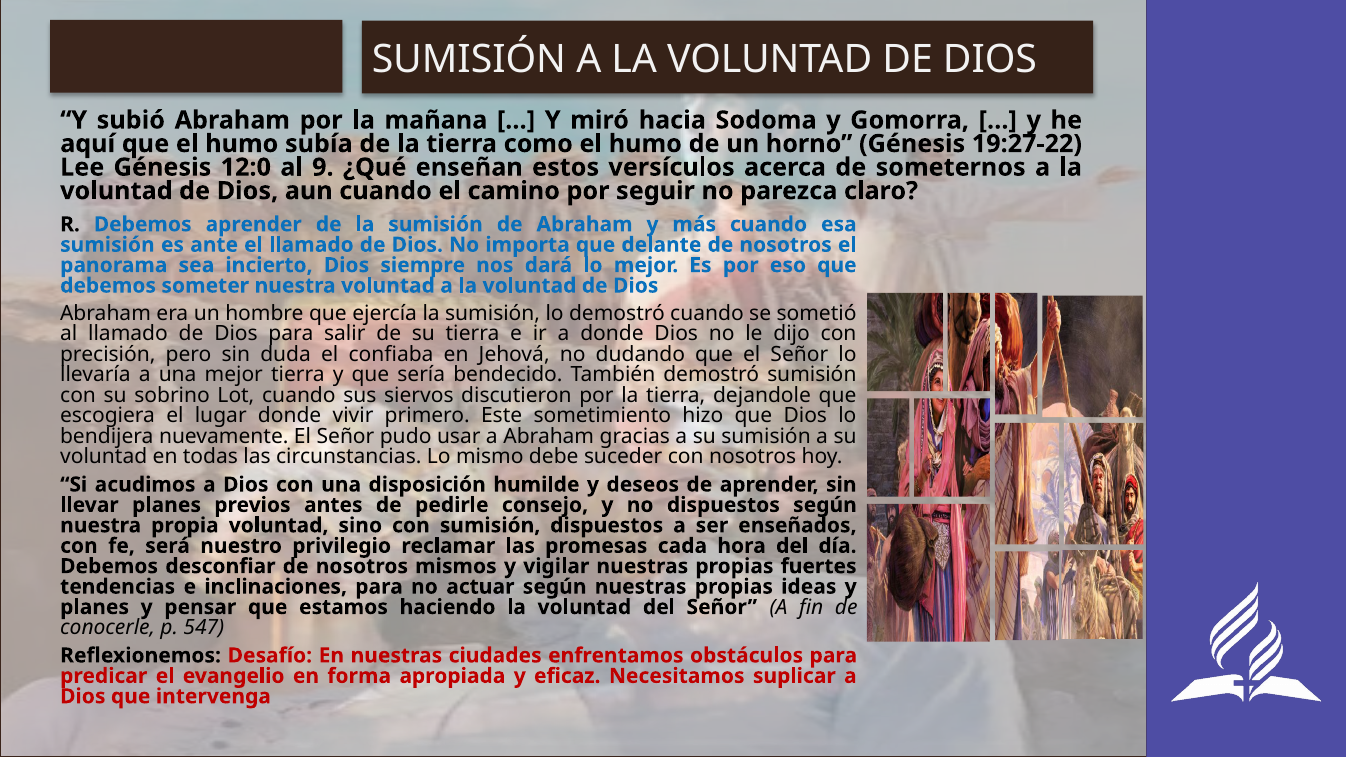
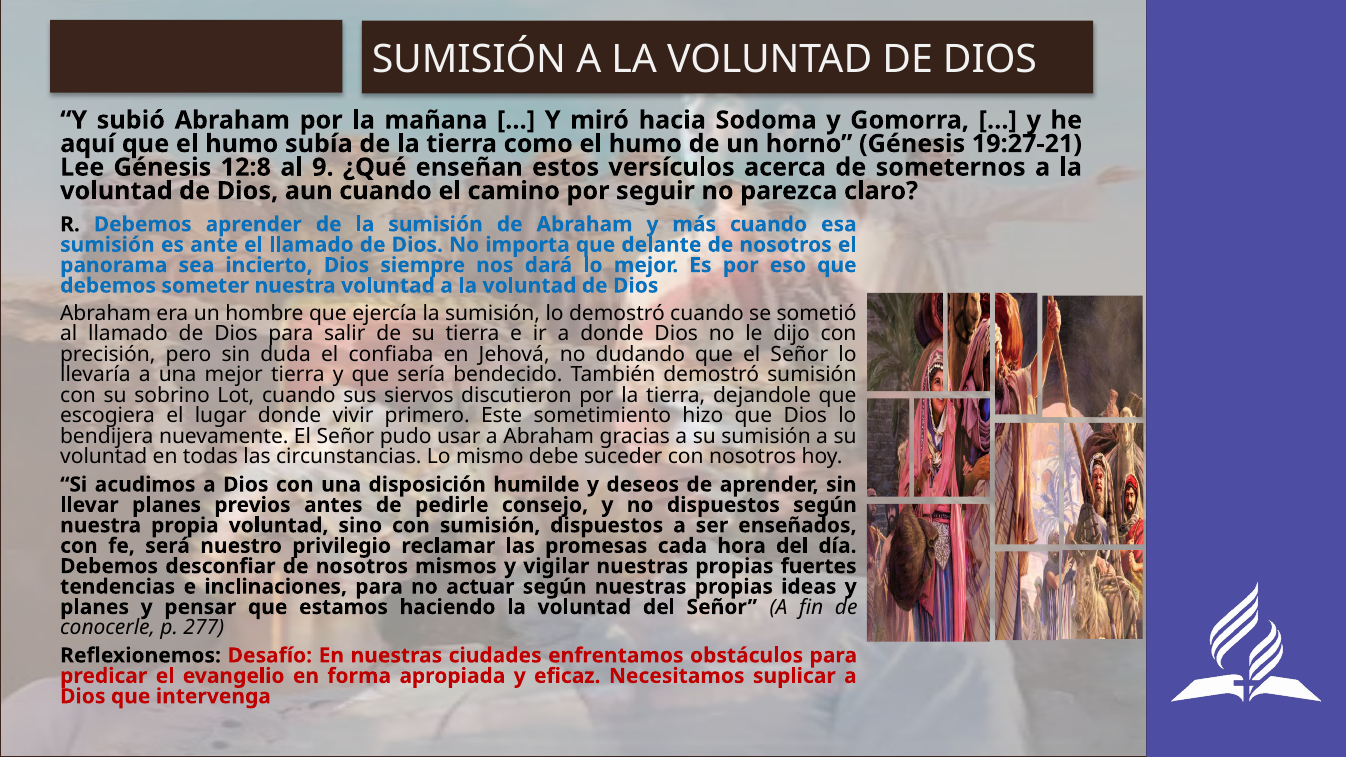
19:27-22: 19:27-22 -> 19:27-21
12:0: 12:0 -> 12:8
547: 547 -> 277
